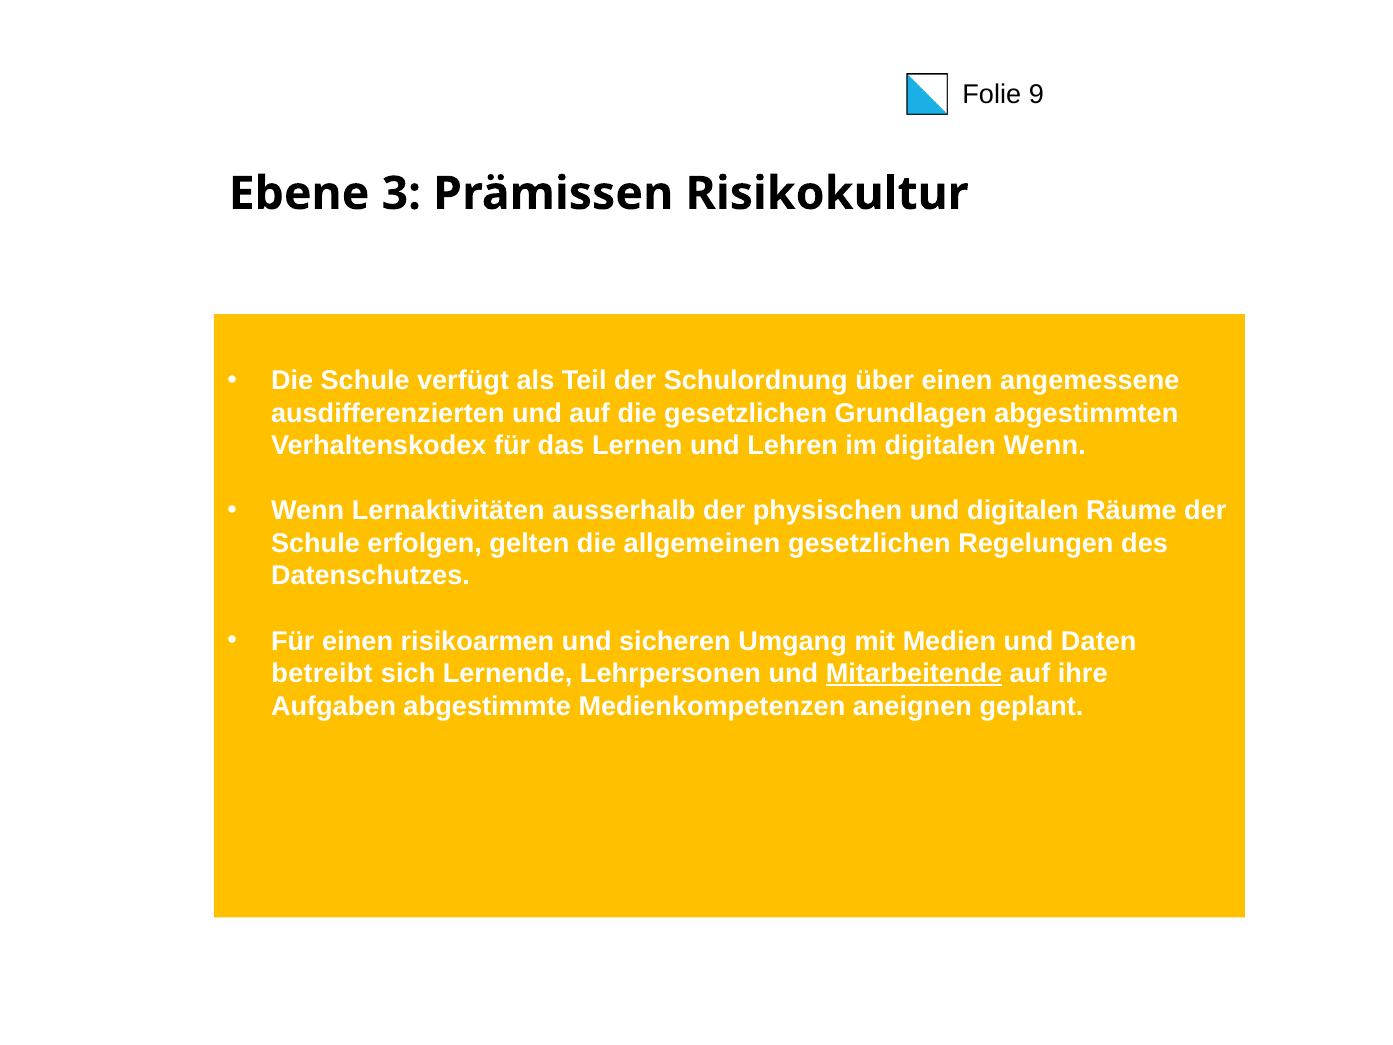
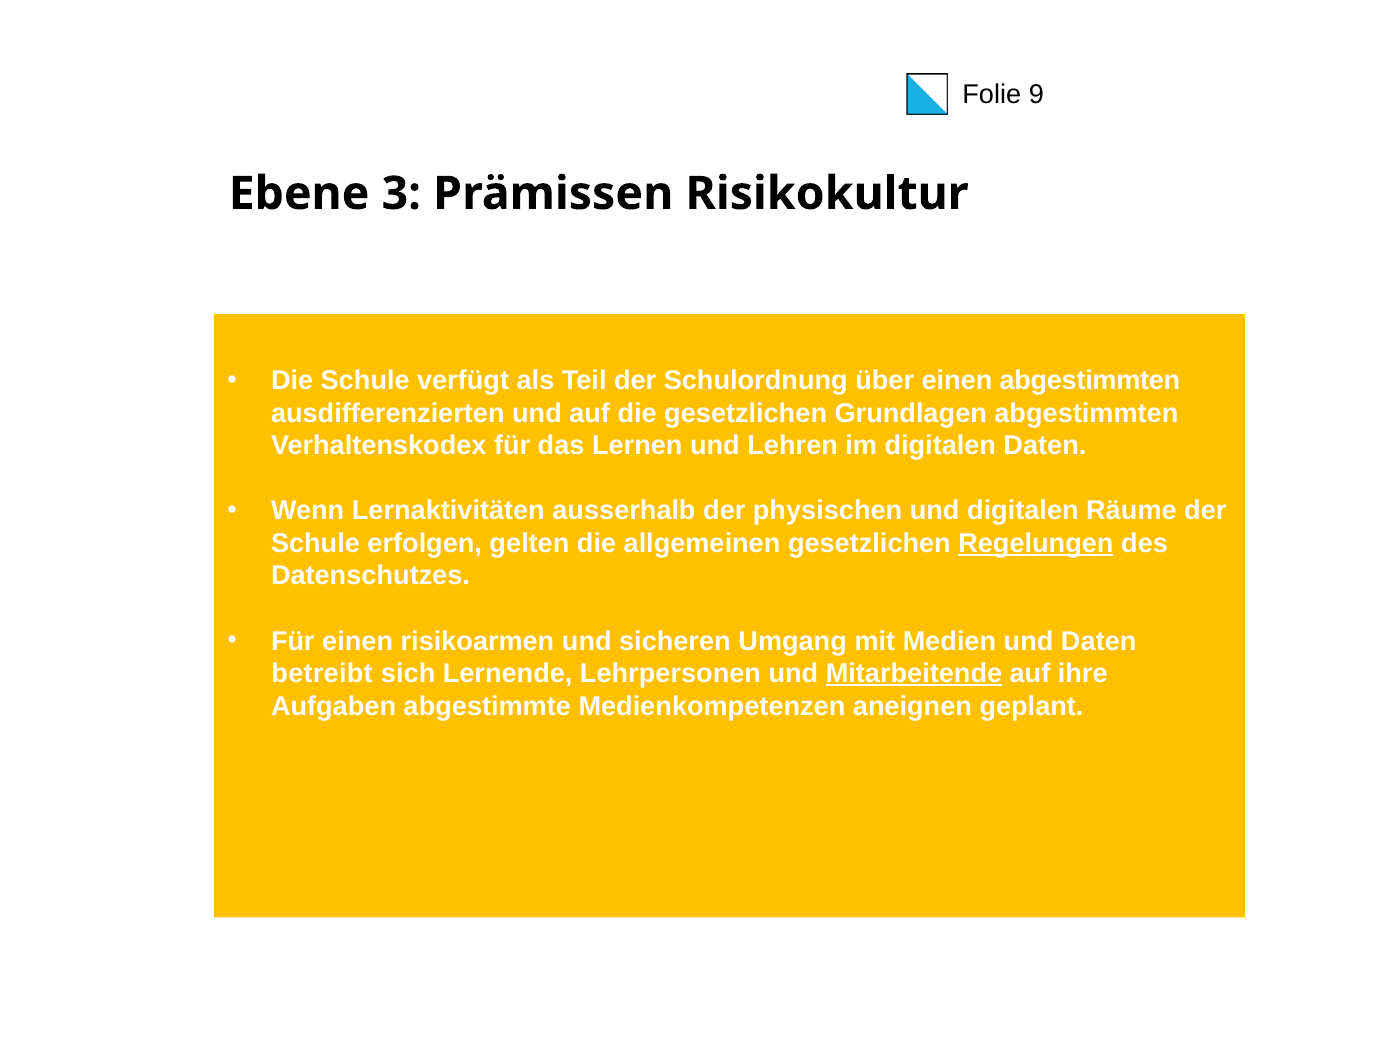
einen angemessene: angemessene -> abgestimmten
digitalen Wenn: Wenn -> Daten
Regelungen underline: none -> present
